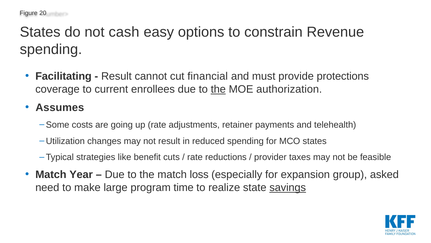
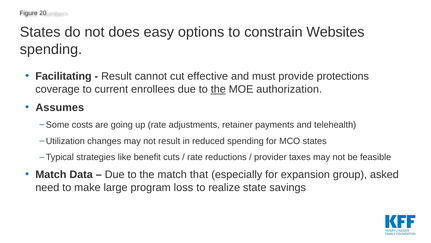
cash: cash -> does
Revenue: Revenue -> Websites
financial: financial -> effective
Year: Year -> Data
loss: loss -> that
time: time -> loss
savings underline: present -> none
